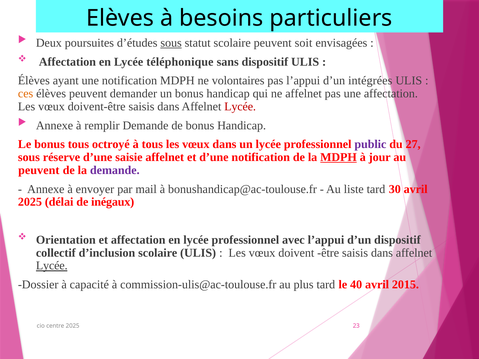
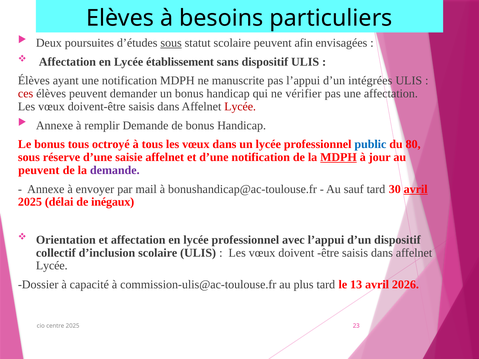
soit: soit -> afin
téléphonique: téléphonique -> établissement
volontaires: volontaires -> manuscrite
ces colour: orange -> red
ne affelnet: affelnet -> vérifier
public colour: purple -> blue
27: 27 -> 80
liste: liste -> sauf
avril at (416, 189) underline: none -> present
Lycée at (52, 266) underline: present -> none
40: 40 -> 13
2015: 2015 -> 2026
